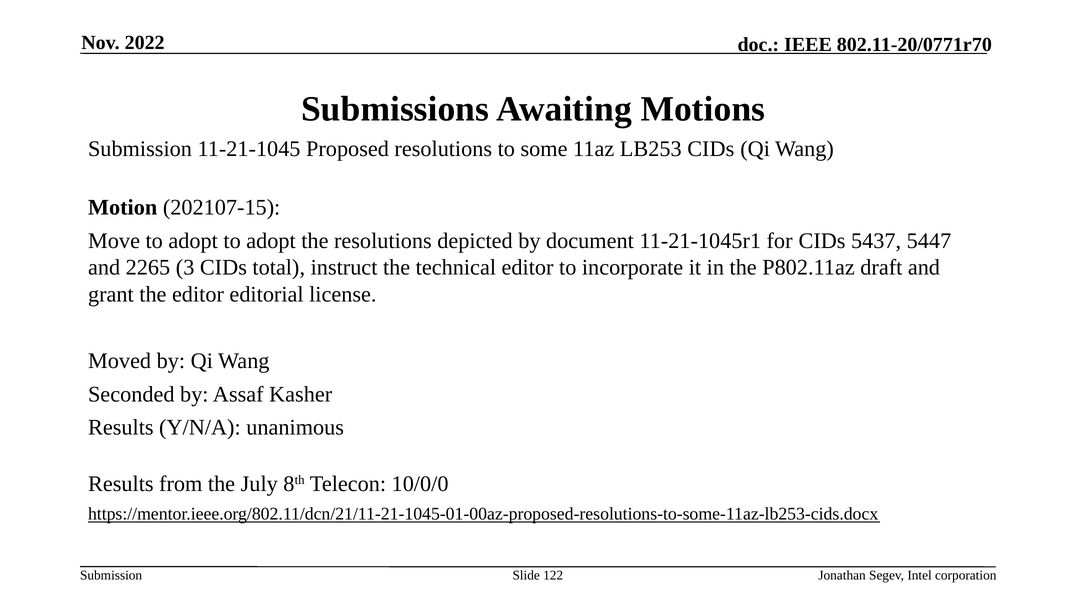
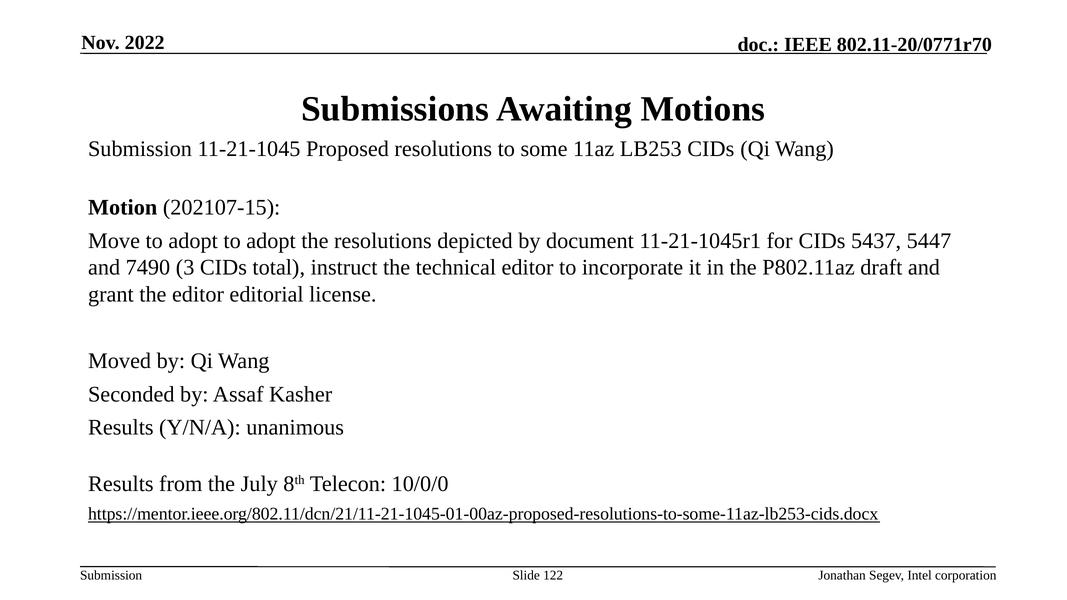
2265: 2265 -> 7490
